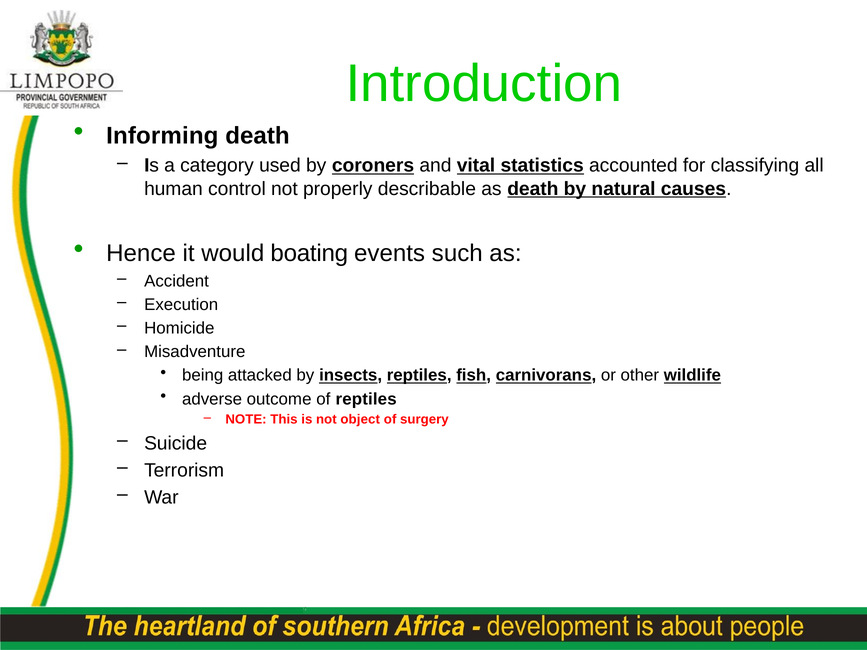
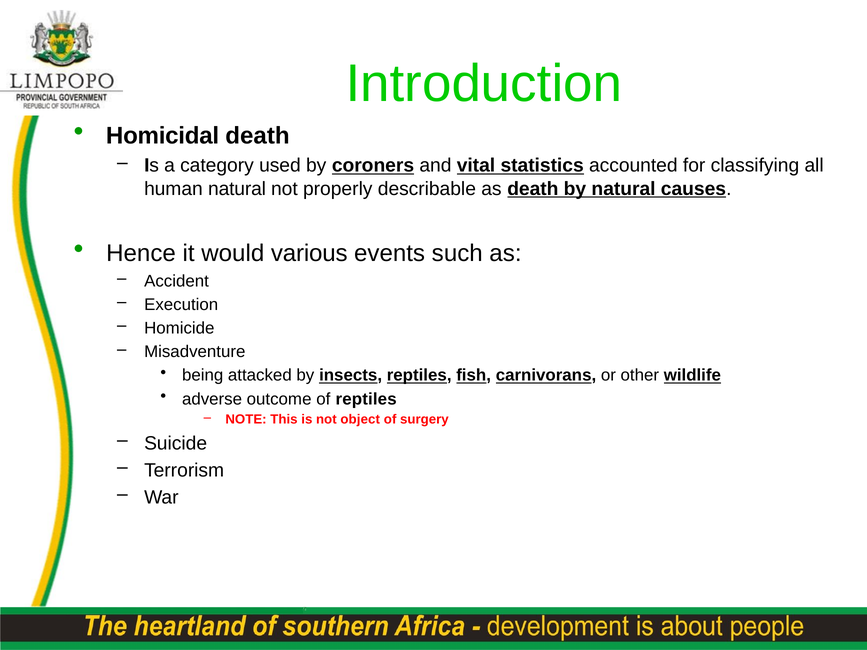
Informing: Informing -> Homicidal
human control: control -> natural
boating: boating -> various
